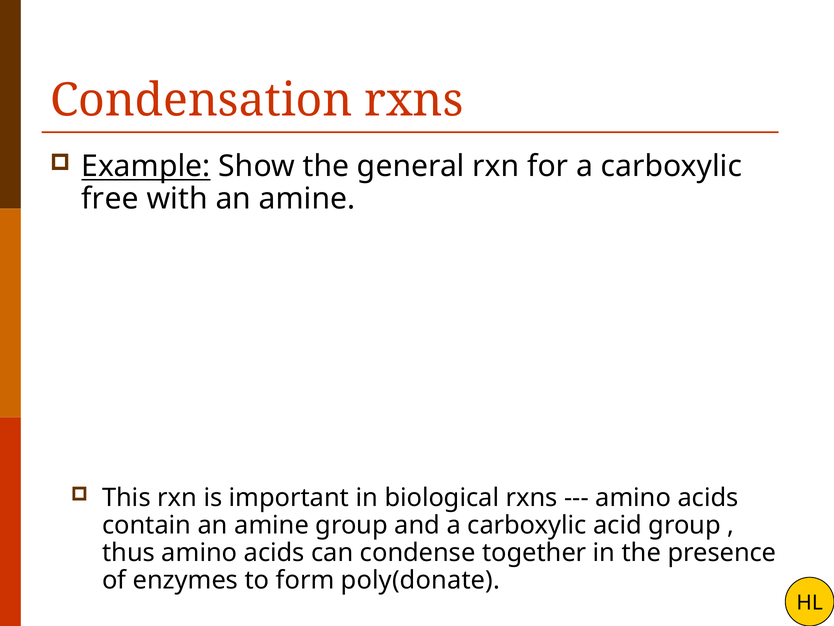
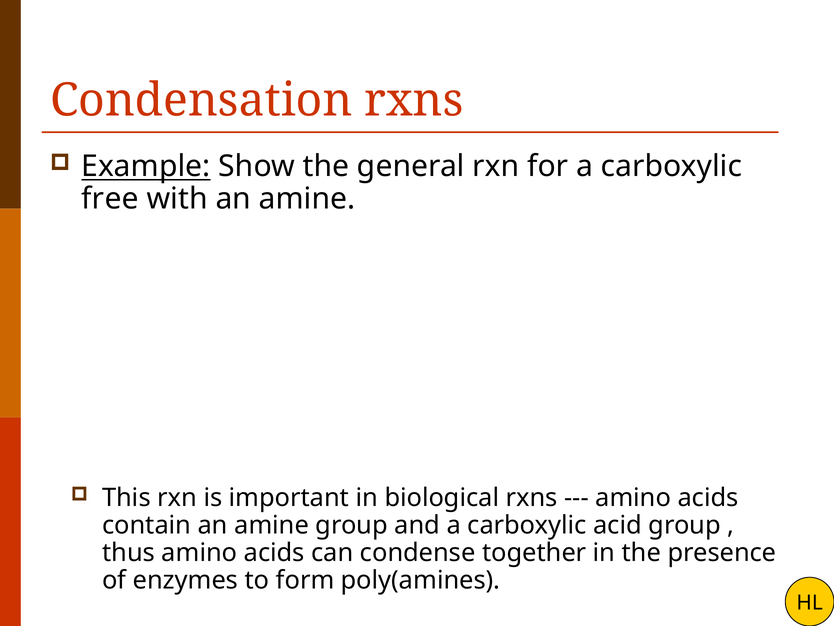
poly(donate: poly(donate -> poly(amines
